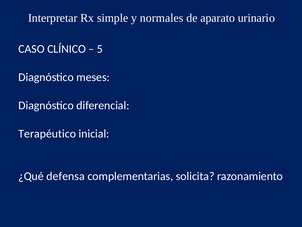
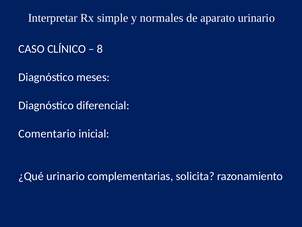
5: 5 -> 8
Terapéutico: Terapéutico -> Comentario
¿Qué defensa: defensa -> urinario
